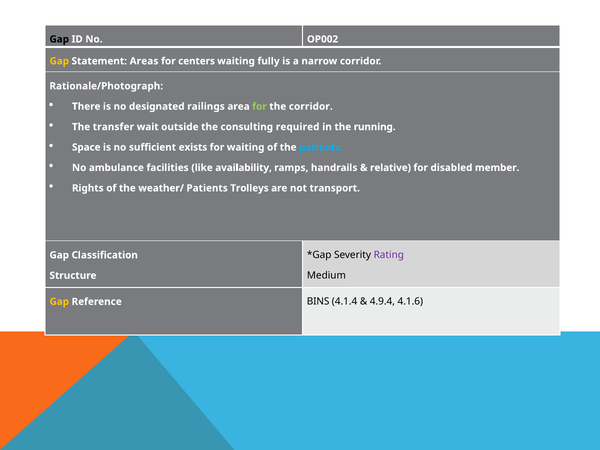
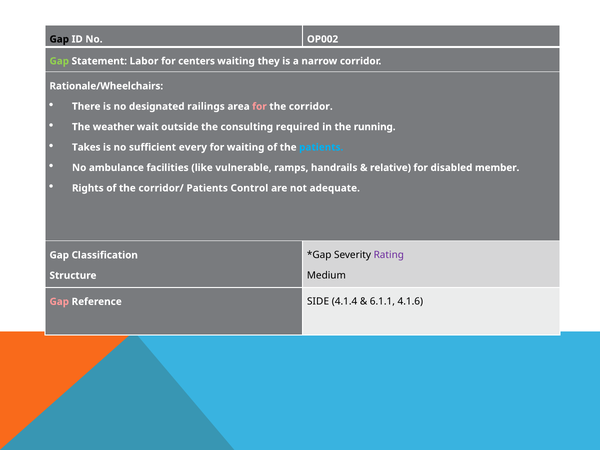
Gap at (59, 61) colour: yellow -> light green
Areas: Areas -> Labor
fully: fully -> they
Rationale/Photograph: Rationale/Photograph -> Rationale/Wheelchairs
for at (259, 106) colour: light green -> pink
transfer: transfer -> weather
Space: Space -> Takes
exists: exists -> every
availability: availability -> vulnerable
weather/: weather/ -> corridor/
Trolleys: Trolleys -> Control
transport: transport -> adequate
Gap at (59, 302) colour: yellow -> pink
BINS: BINS -> SIDE
4.9.4: 4.9.4 -> 6.1.1
